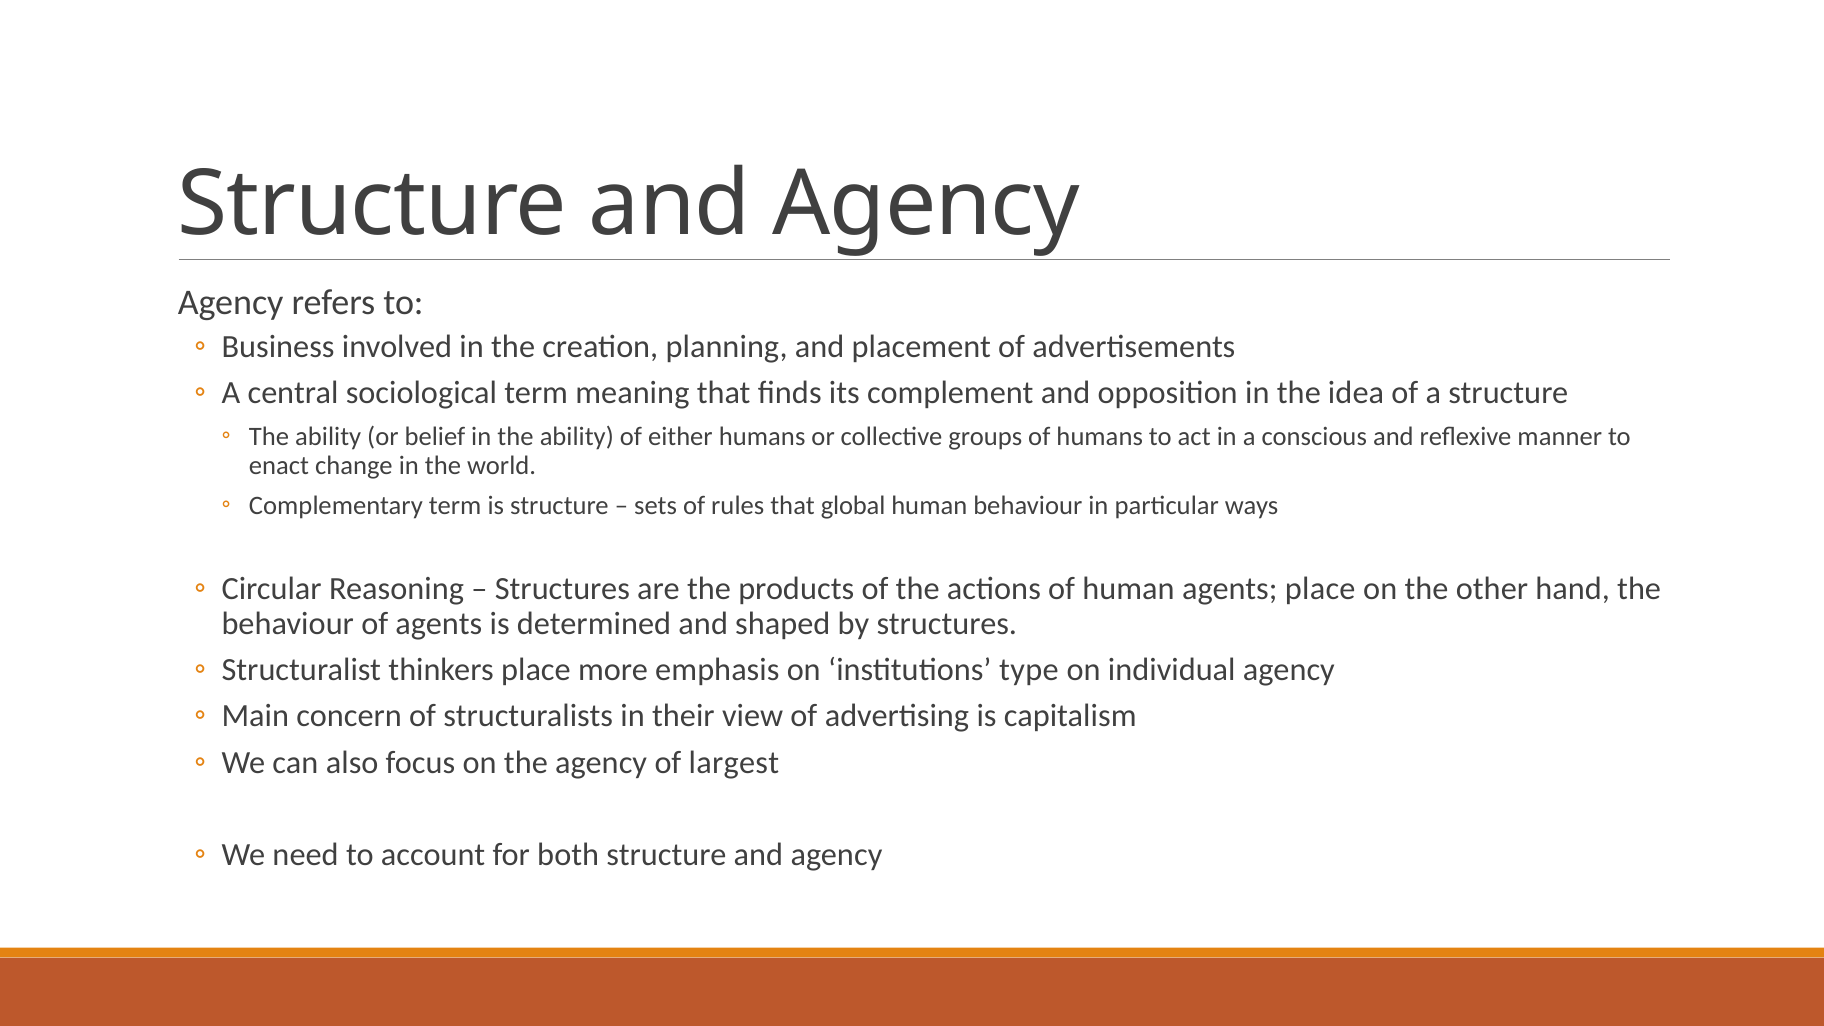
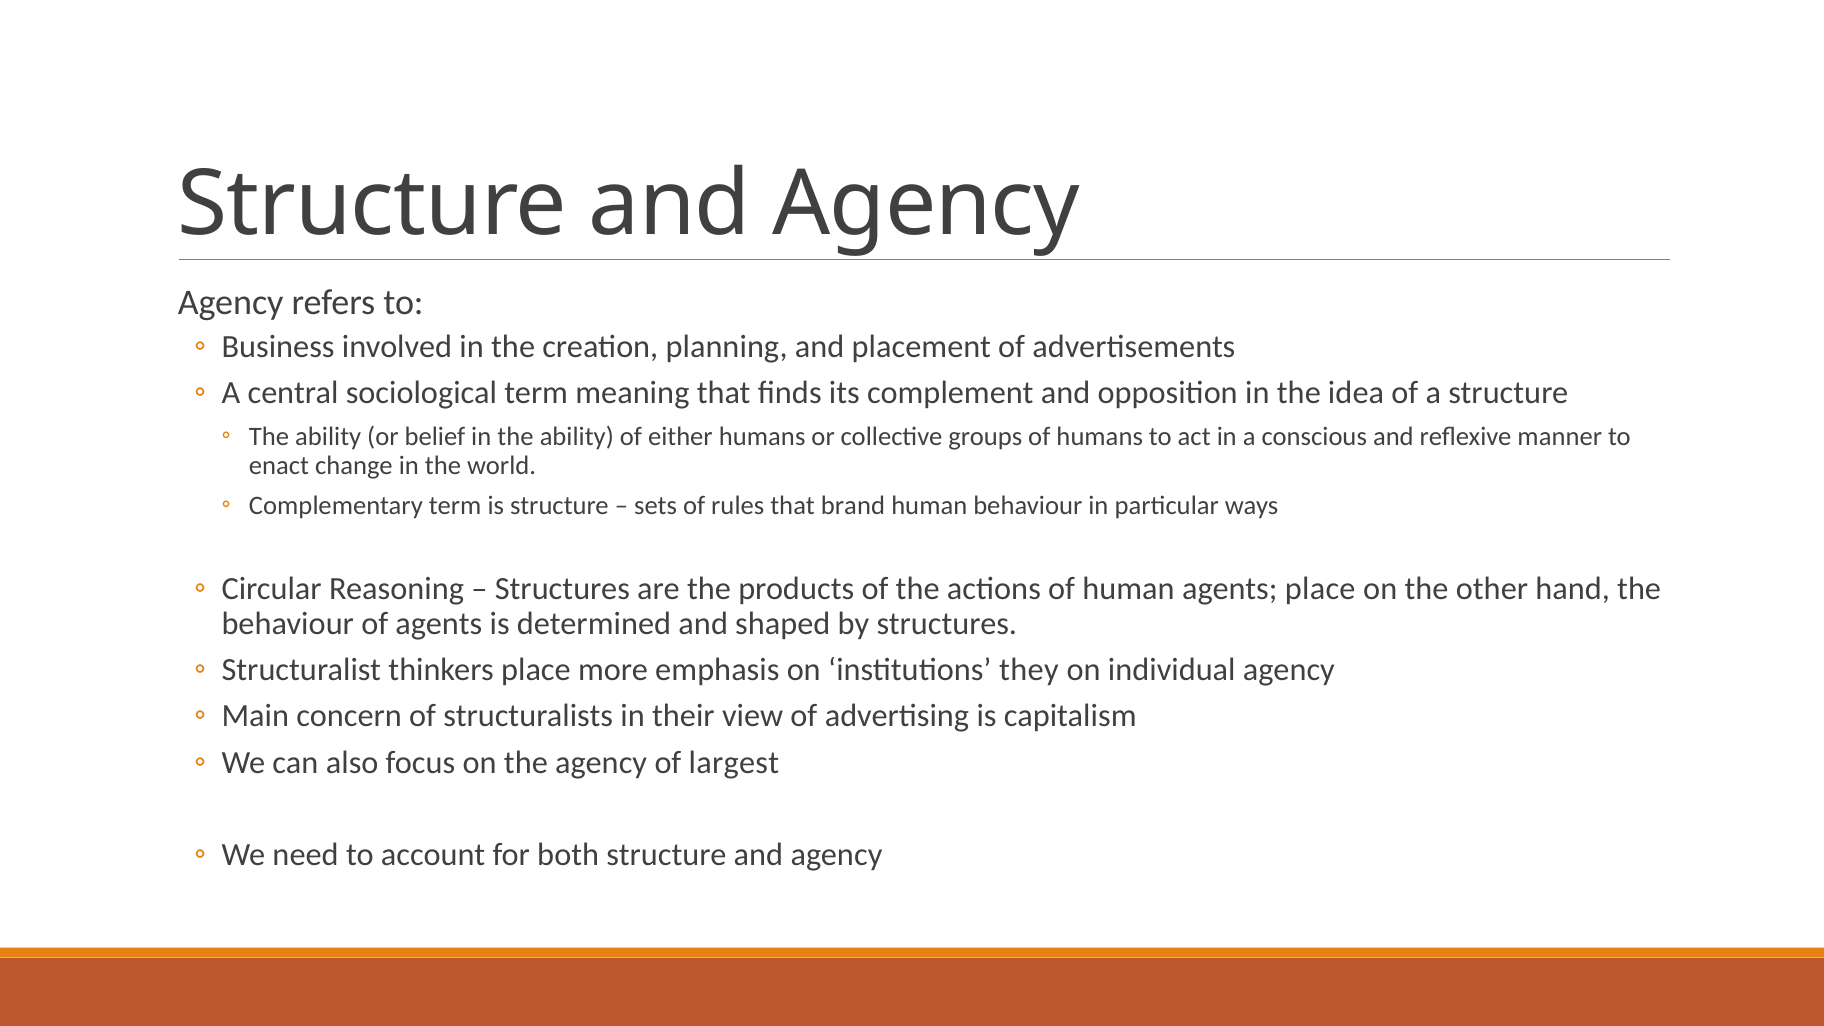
global: global -> brand
type: type -> they
